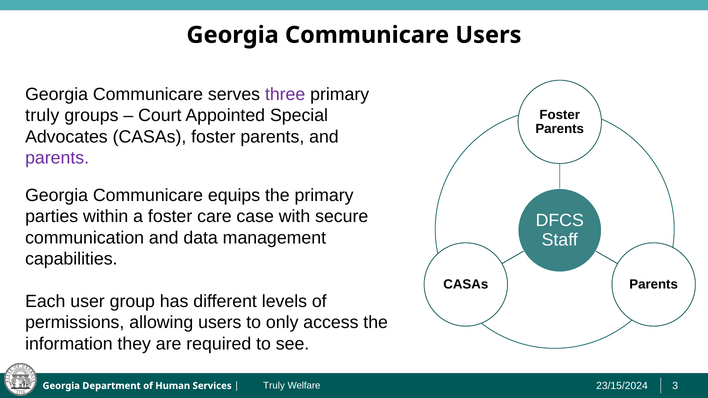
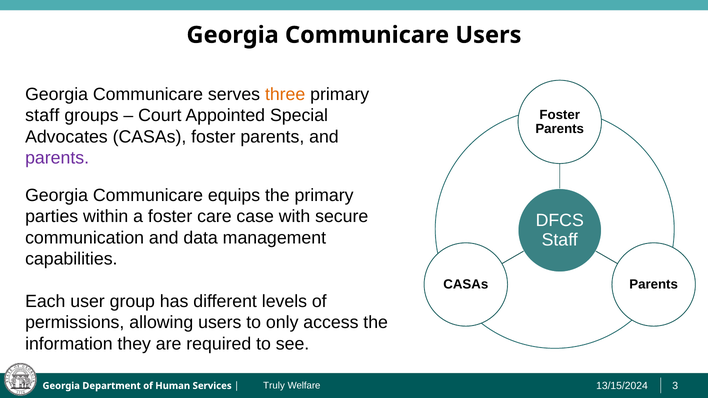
three colour: purple -> orange
truly at (42, 116): truly -> staff
23/15/2024: 23/15/2024 -> 13/15/2024
